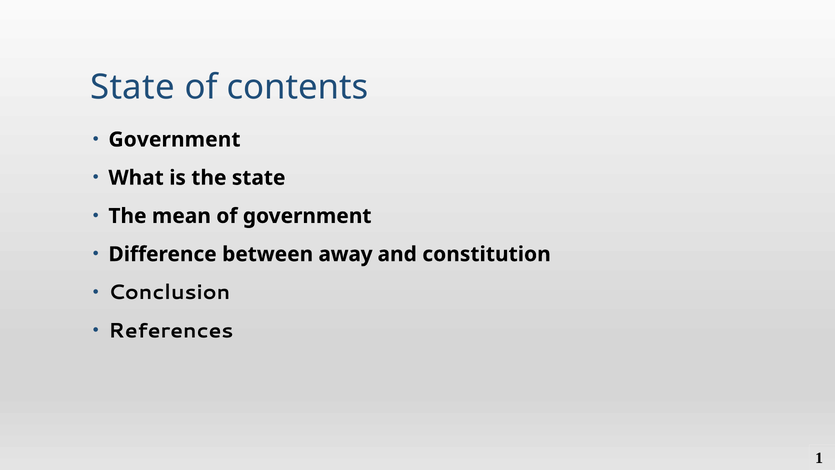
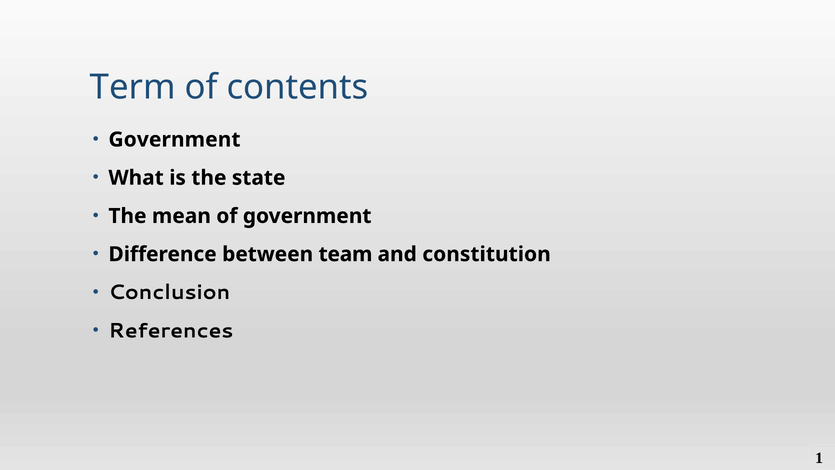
State at (132, 87): State -> Term
away: away -> team
